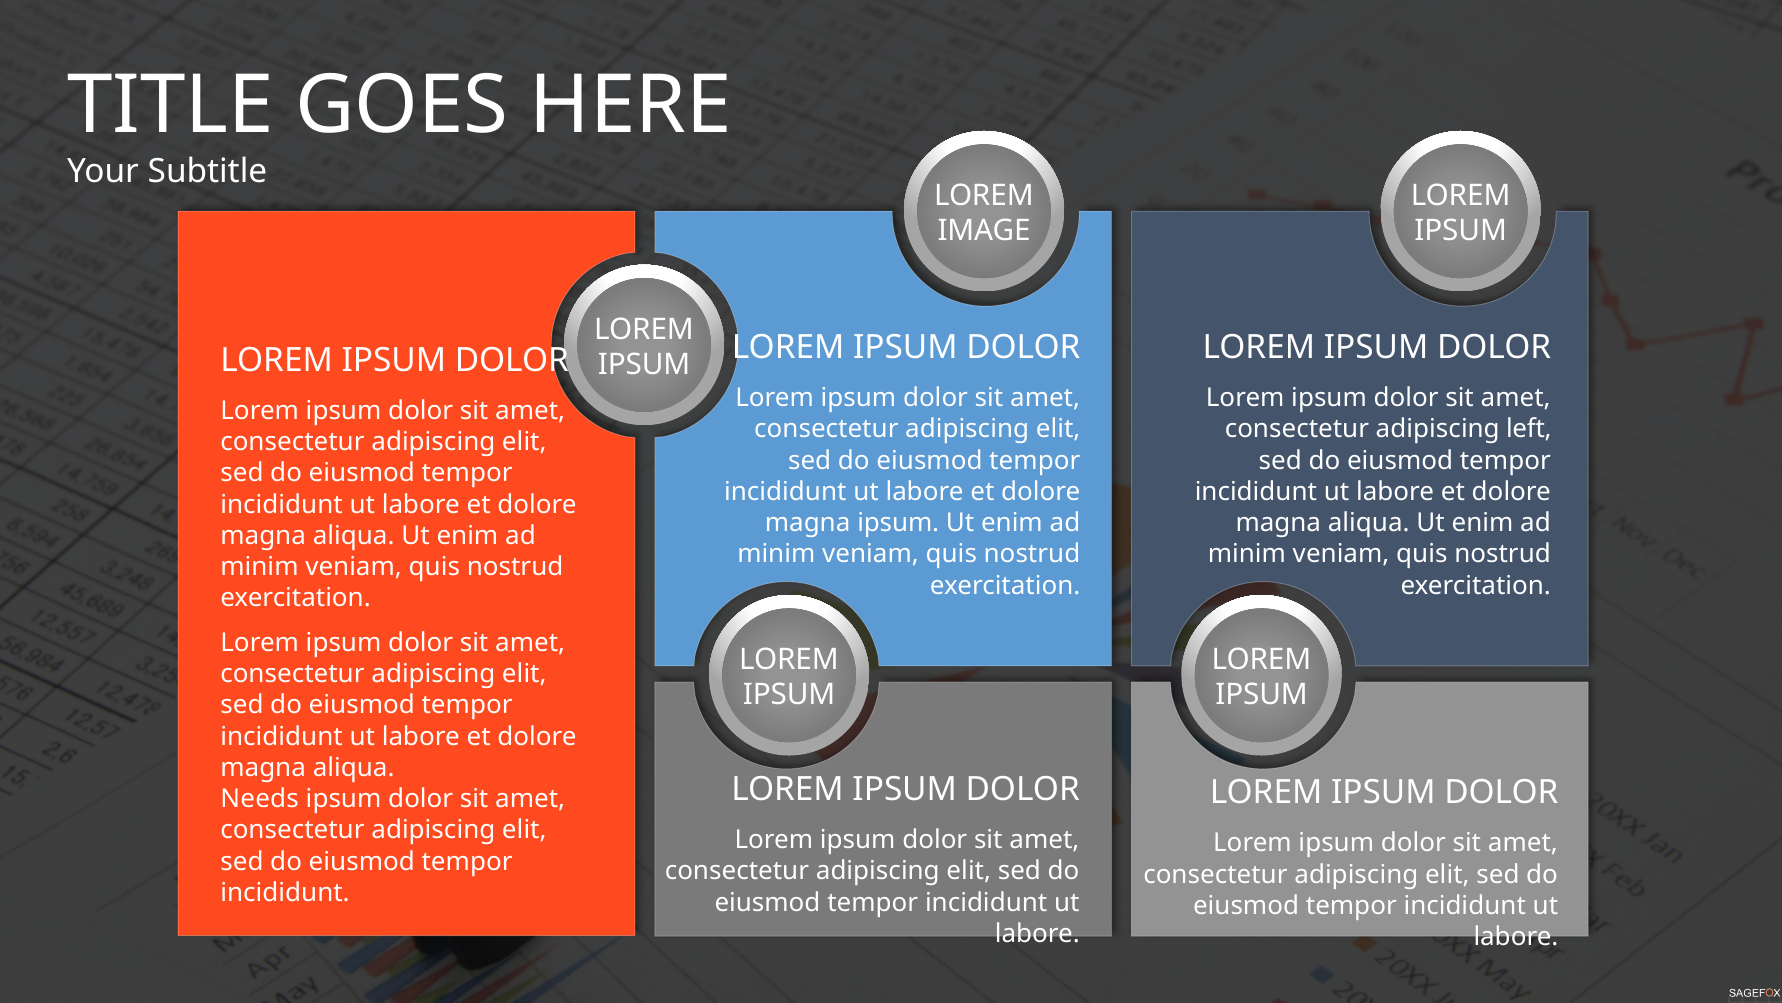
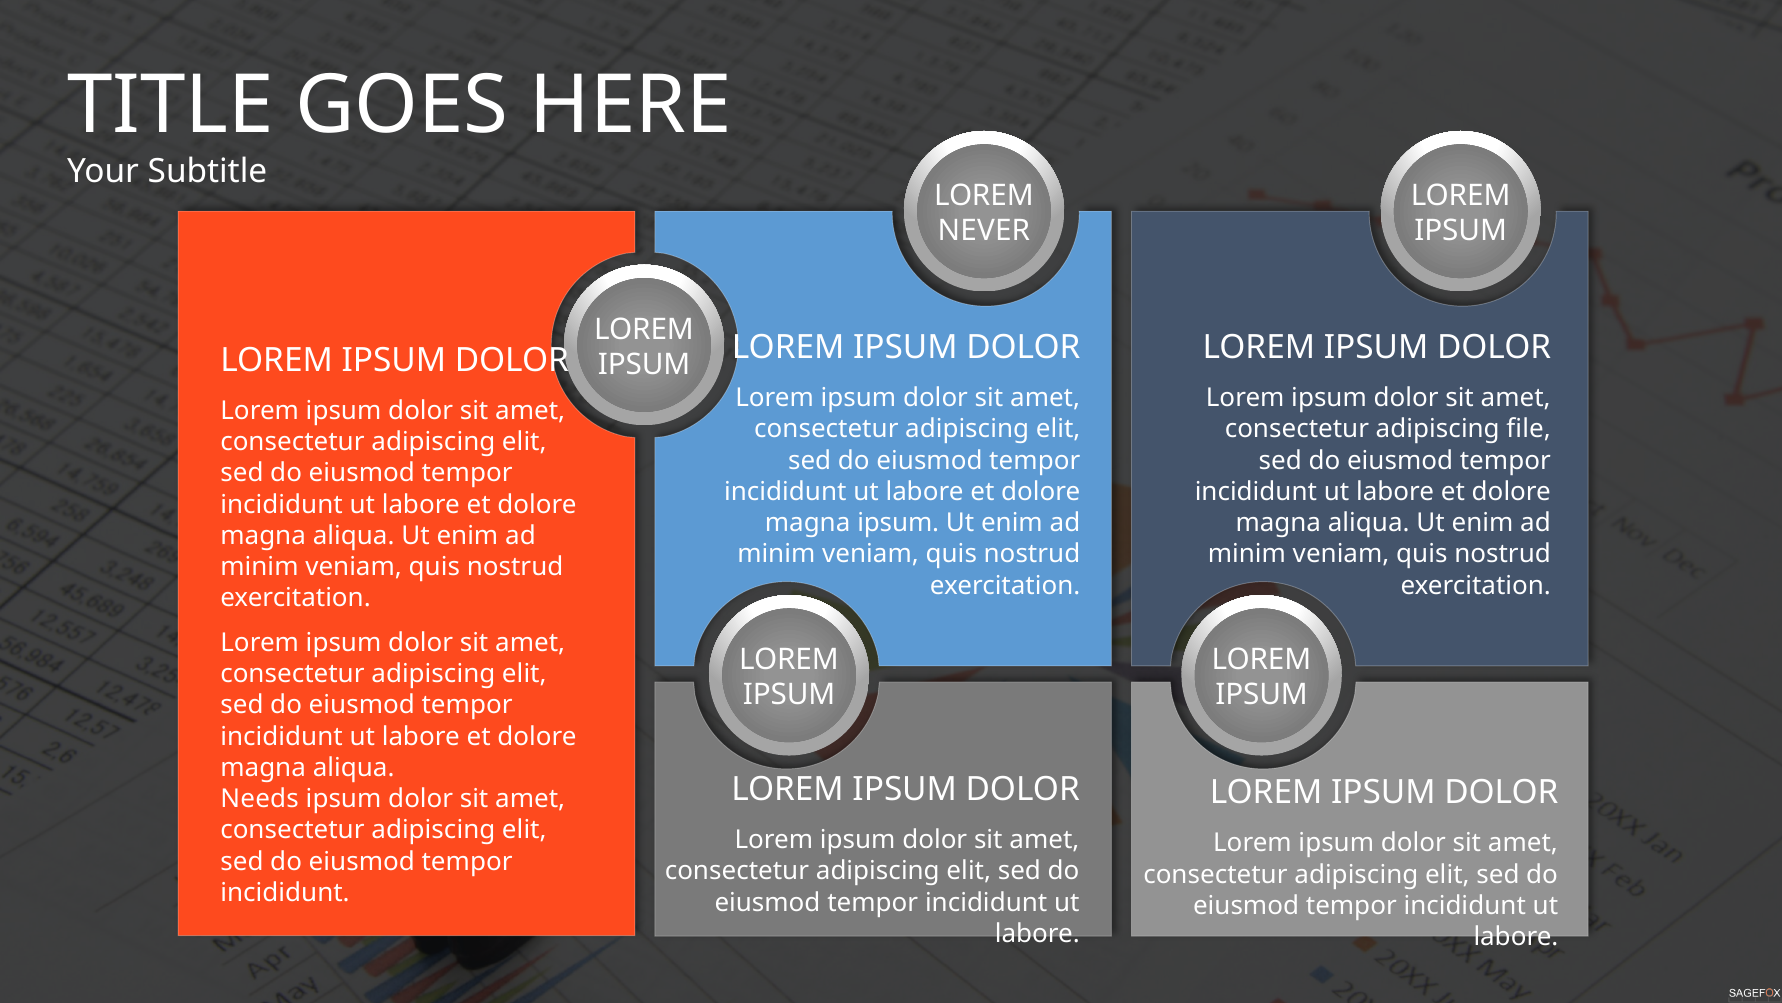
IMAGE: IMAGE -> NEVER
left: left -> file
